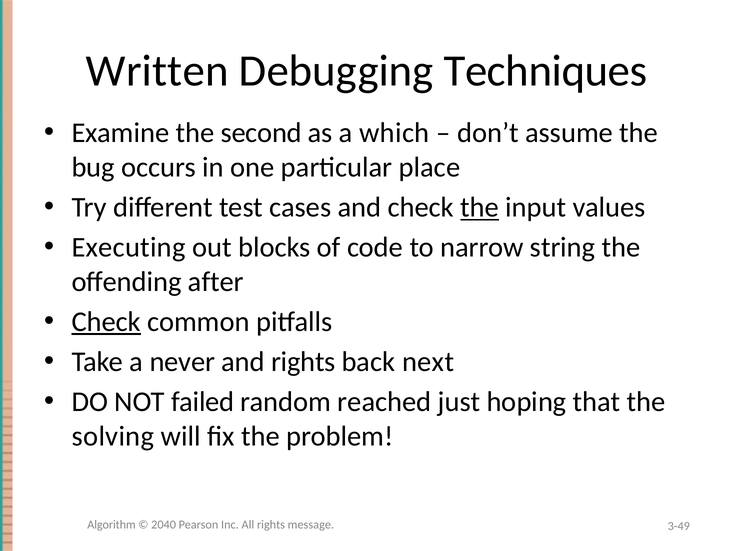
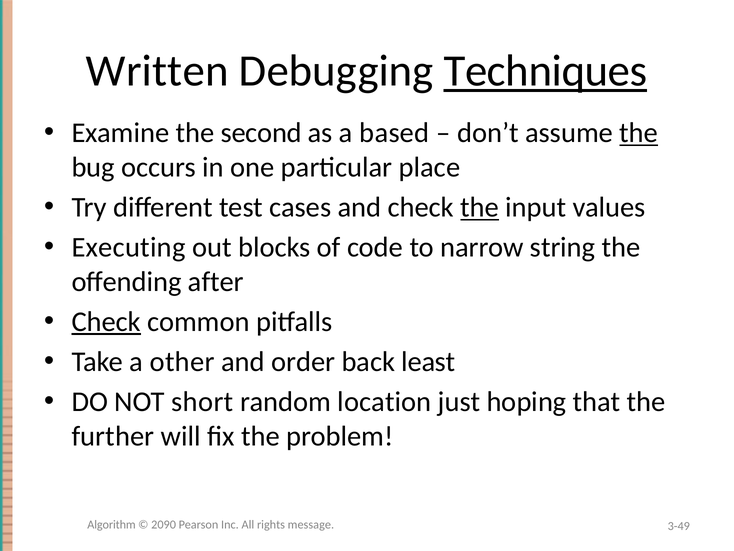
Techniques underline: none -> present
which: which -> based
the at (639, 133) underline: none -> present
never: never -> other
and rights: rights -> order
next: next -> least
failed: failed -> short
reached: reached -> location
solving: solving -> further
2040: 2040 -> 2090
